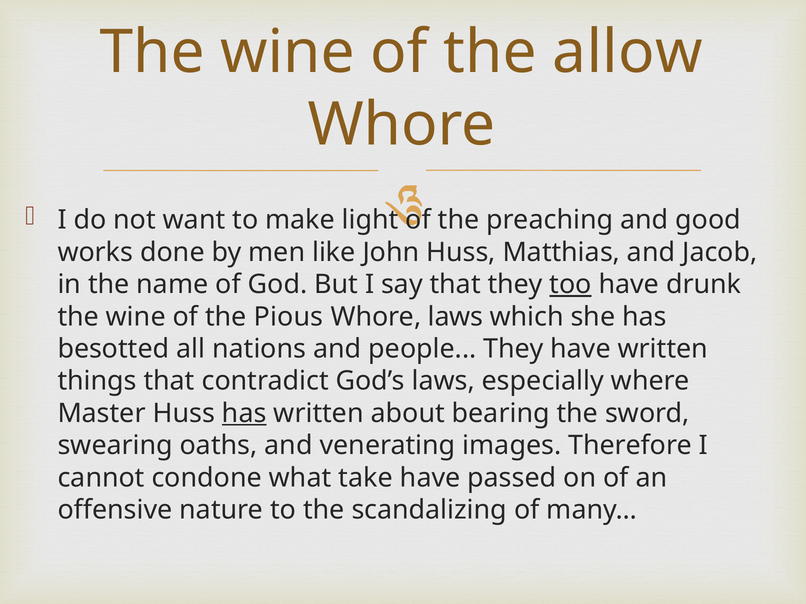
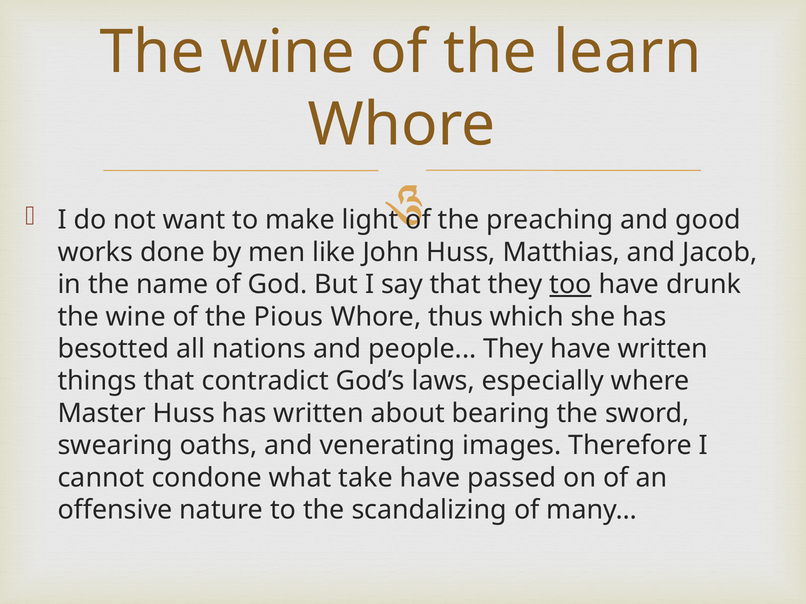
allow: allow -> learn
Whore laws: laws -> thus
has at (244, 414) underline: present -> none
